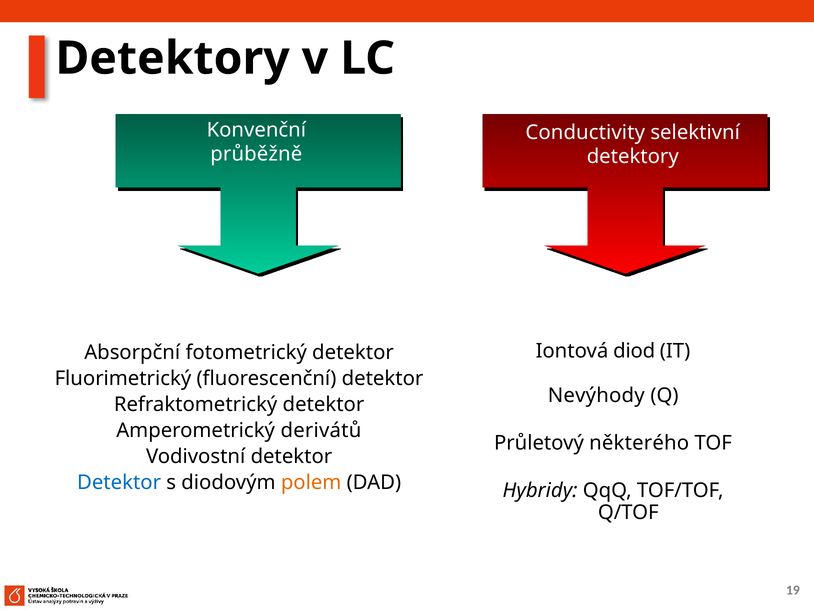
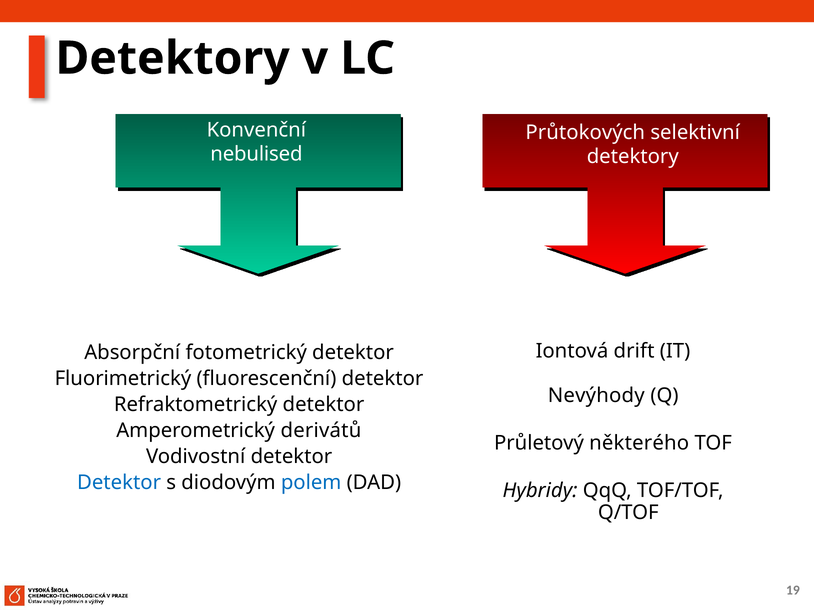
Conductivity: Conductivity -> Průtokových
průběžně: průběžně -> nebulised
diod: diod -> drift
polem colour: orange -> blue
